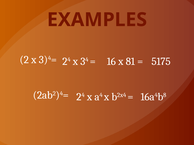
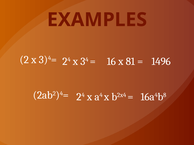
5175: 5175 -> 1496
